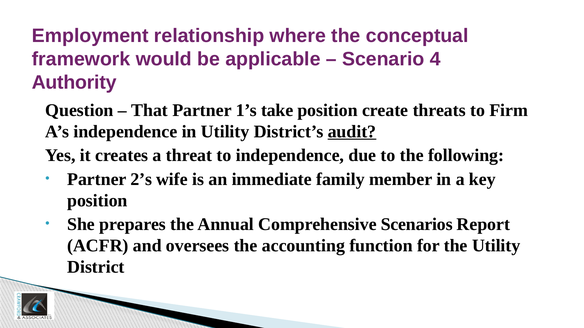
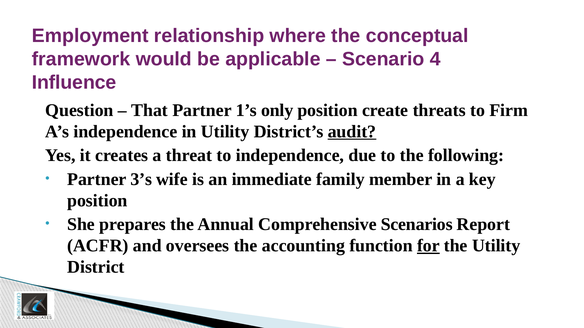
Authority: Authority -> Influence
take: take -> only
2’s: 2’s -> 3’s
for underline: none -> present
